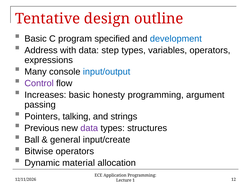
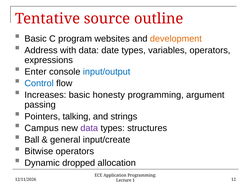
design: design -> source
specified: specified -> websites
development colour: blue -> orange
step: step -> date
Many: Many -> Enter
Control colour: purple -> blue
Previous: Previous -> Campus
material: material -> dropped
